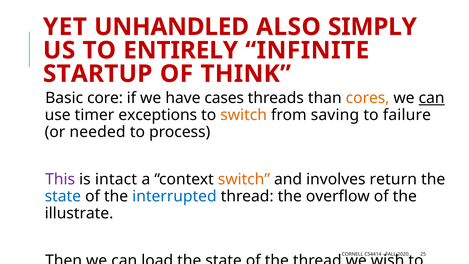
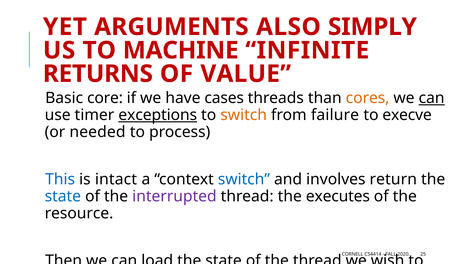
UNHANDLED: UNHANDLED -> ARGUMENTS
ENTIRELY: ENTIRELY -> MACHINE
STARTUP: STARTUP -> RETURNS
THINK: THINK -> VALUE
exceptions underline: none -> present
saving: saving -> failure
failure: failure -> execve
This colour: purple -> blue
switch at (244, 179) colour: orange -> blue
interrupted colour: blue -> purple
overflow: overflow -> executes
illustrate: illustrate -> resource
